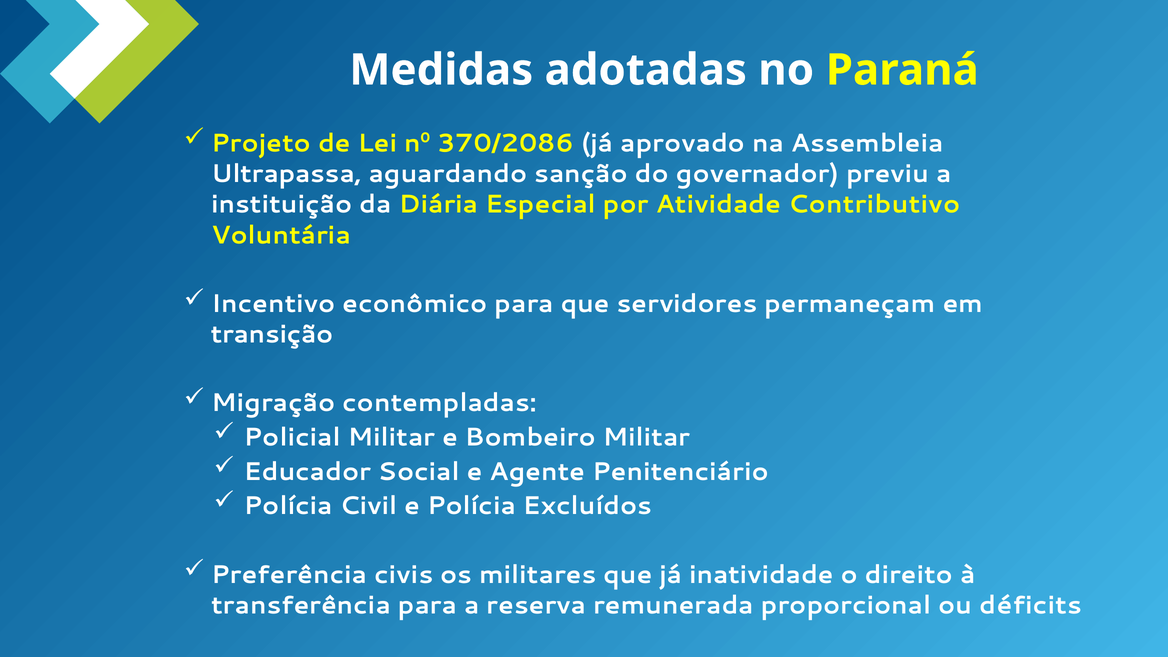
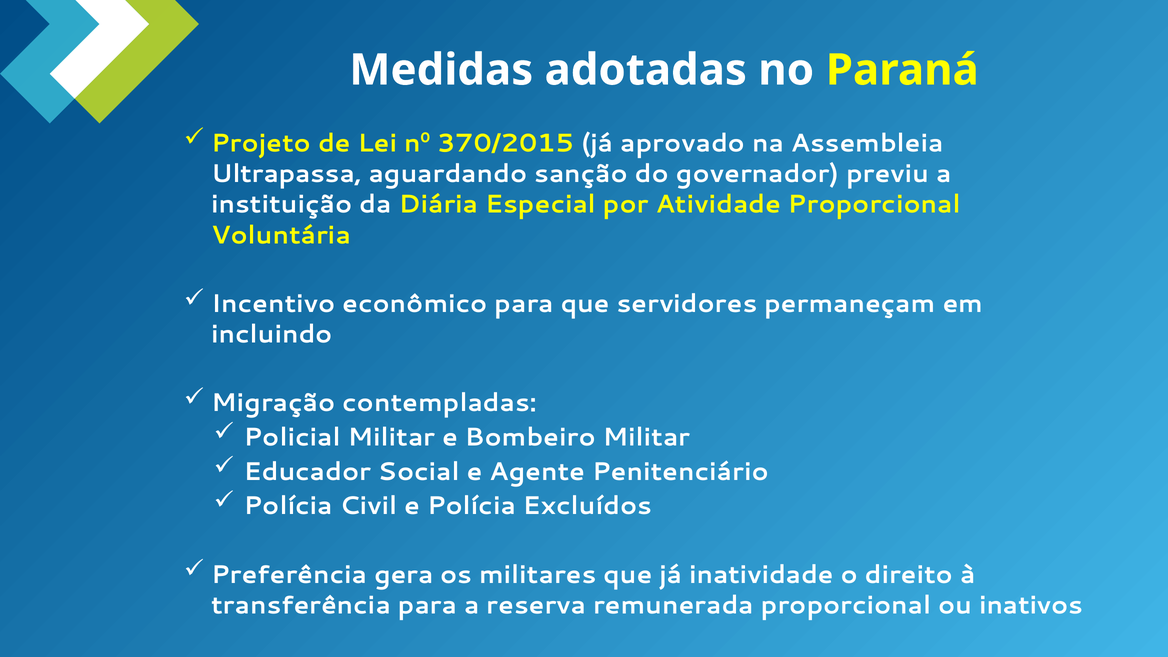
370/2086: 370/2086 -> 370/2015
Atividade Contributivo: Contributivo -> Proporcional
transição: transição -> incluindo
civis: civis -> gera
déficits: déficits -> inativos
